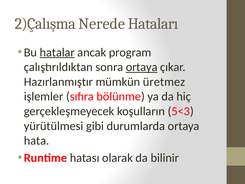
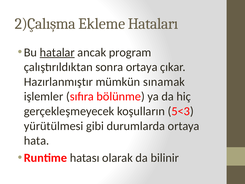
Nerede: Nerede -> Ekleme
ortaya at (142, 67) underline: present -> none
üretmez: üretmez -> sınamak
